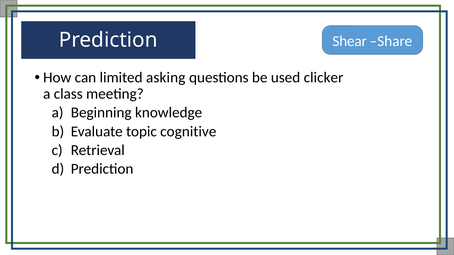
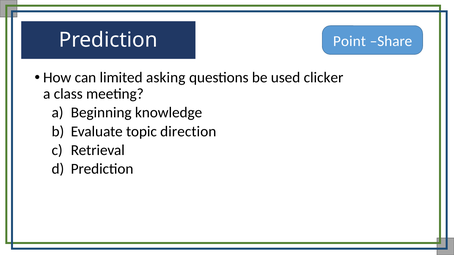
Shear: Shear -> Point
cognitive: cognitive -> direction
